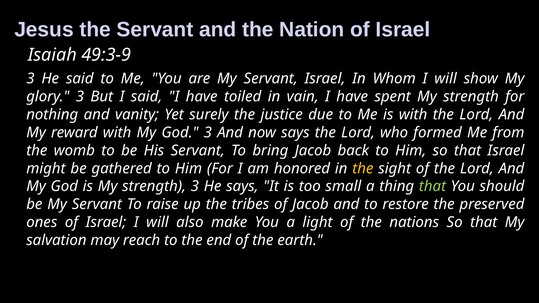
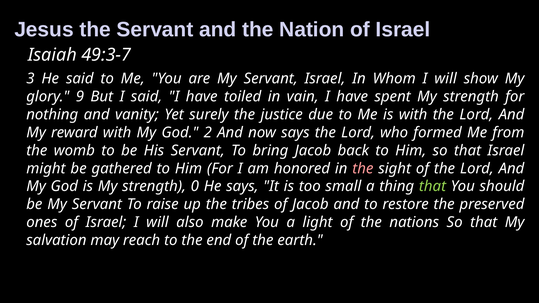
49:3-9: 49:3-9 -> 49:3-7
glory 3: 3 -> 9
God 3: 3 -> 2
the at (363, 169) colour: yellow -> pink
strength 3: 3 -> 0
